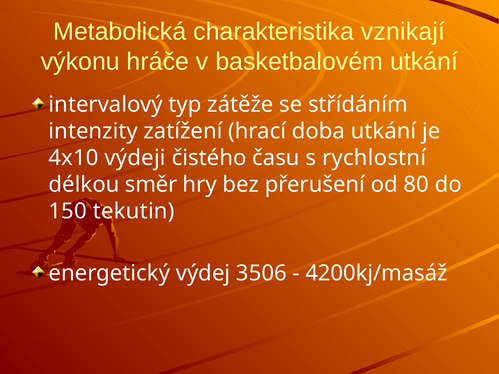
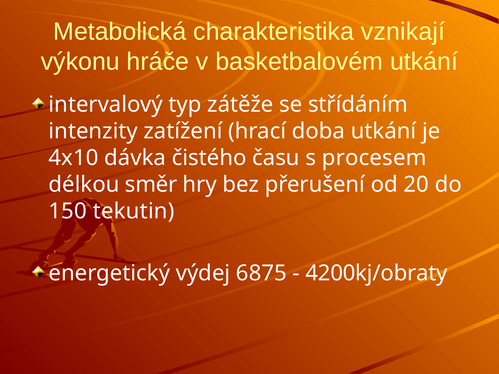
výdeji: výdeji -> dávka
rychlostní: rychlostní -> procesem
80: 80 -> 20
3506: 3506 -> 6875
4200kj/masáž: 4200kj/masáž -> 4200kj/obraty
